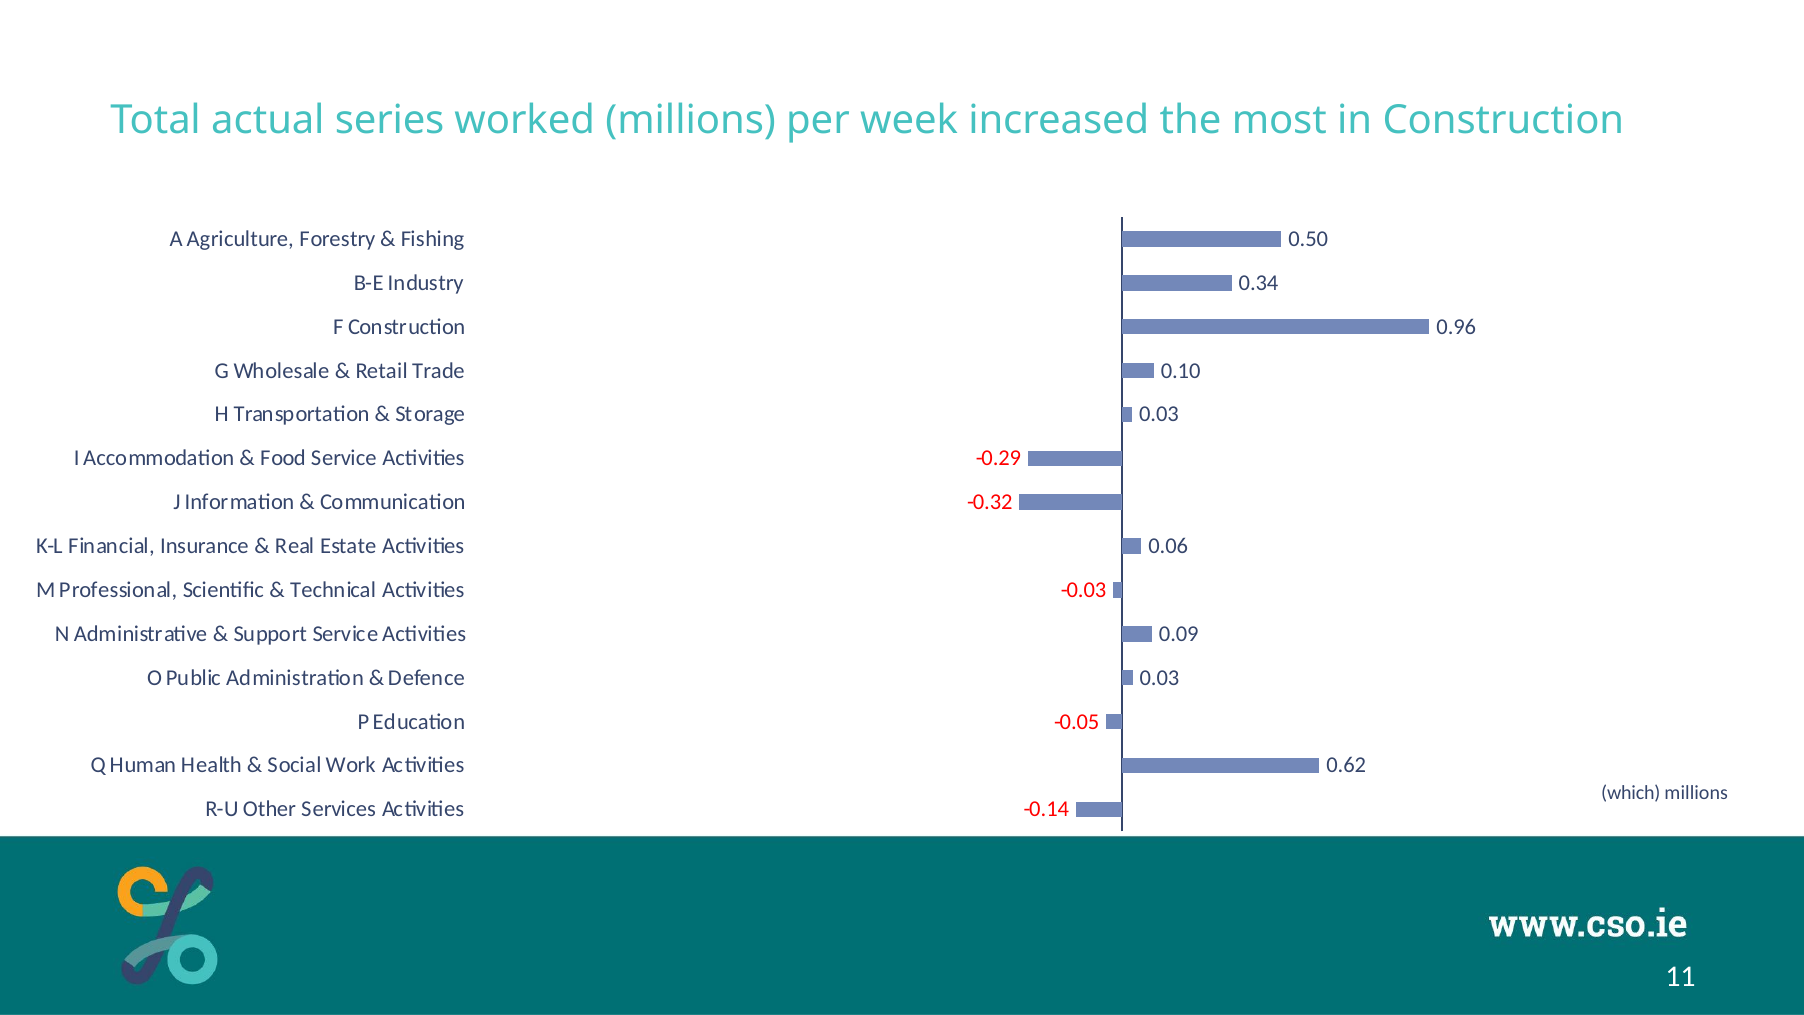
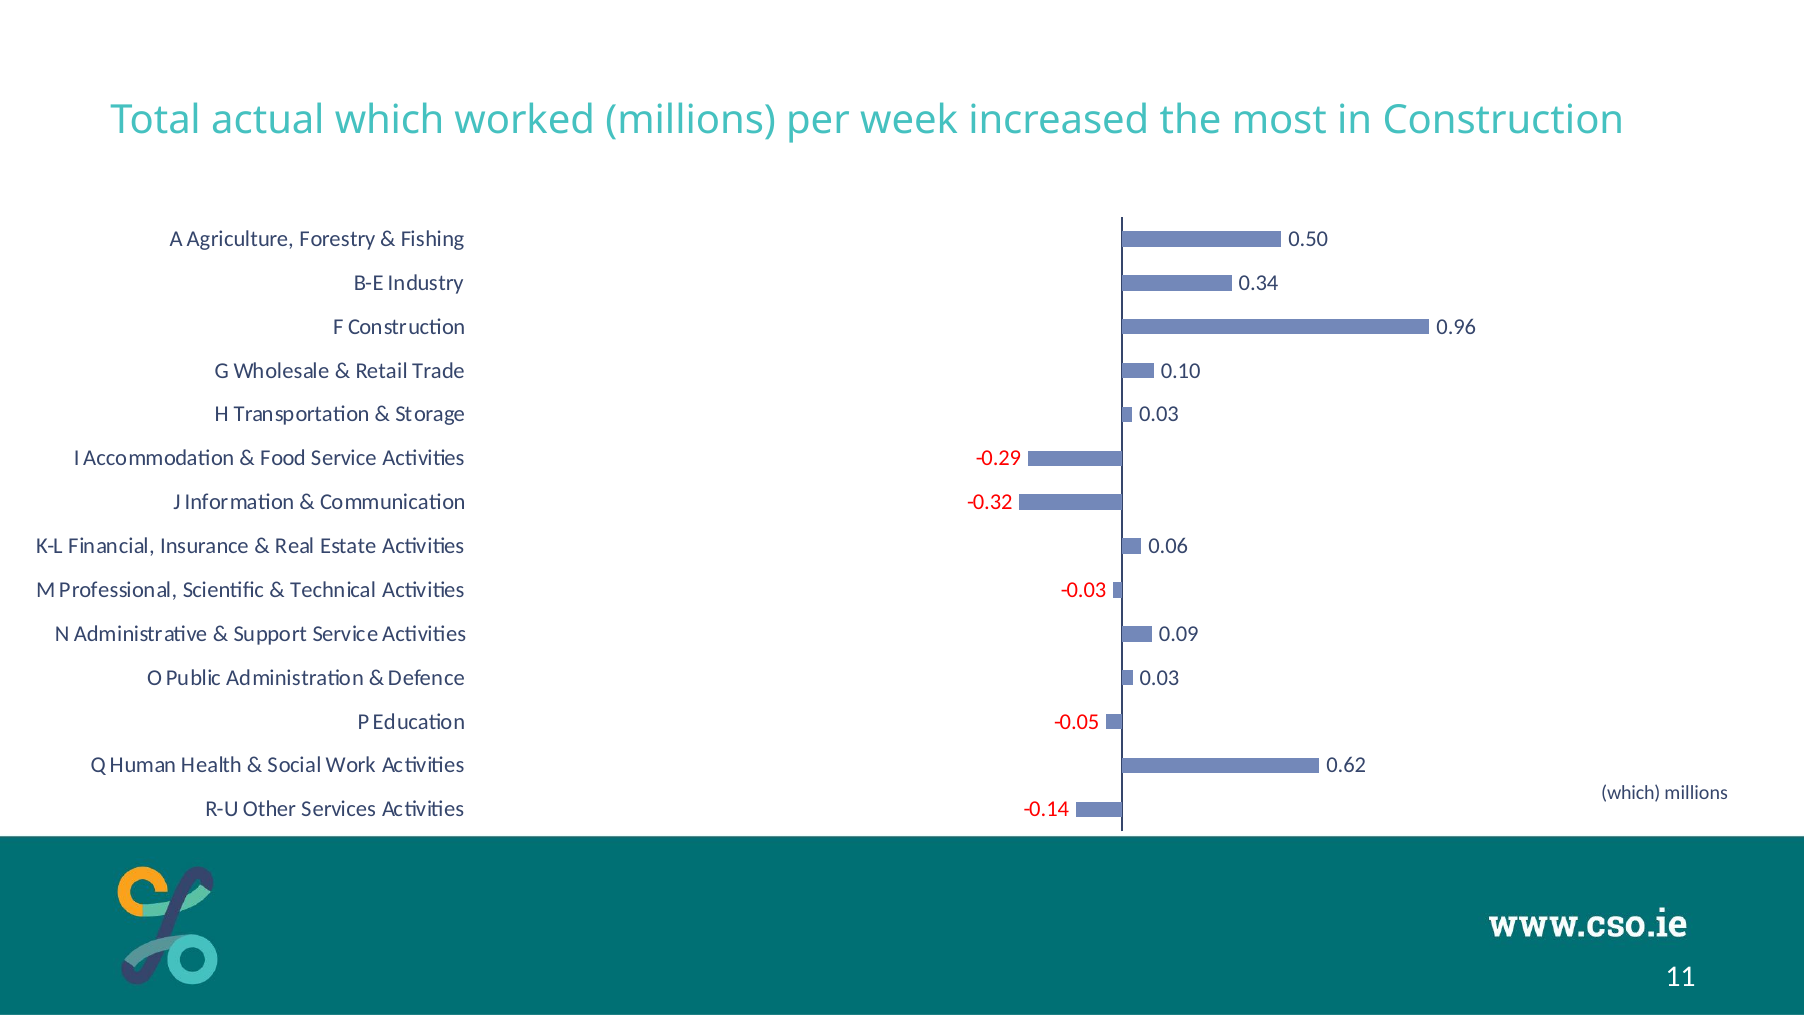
actual series: series -> which
